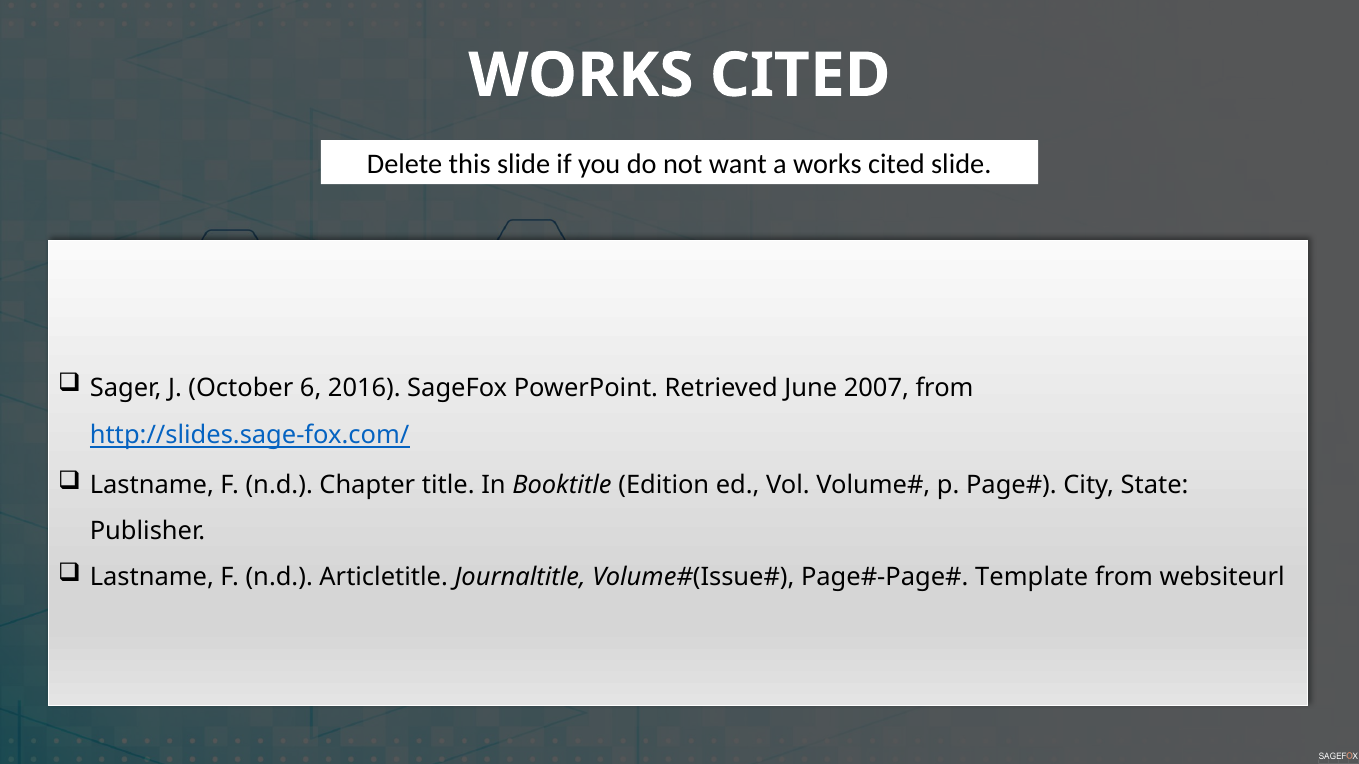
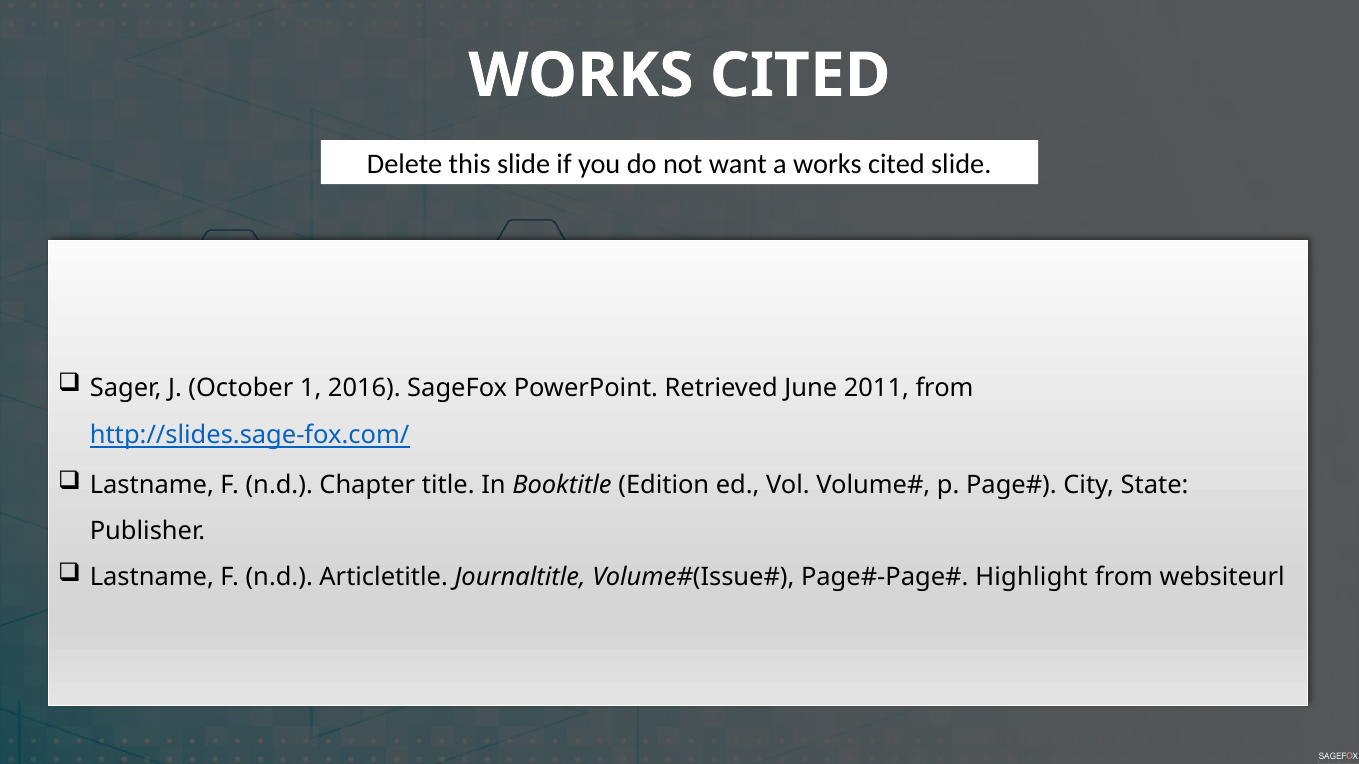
6: 6 -> 1
2007: 2007 -> 2011
Template: Template -> Highlight
